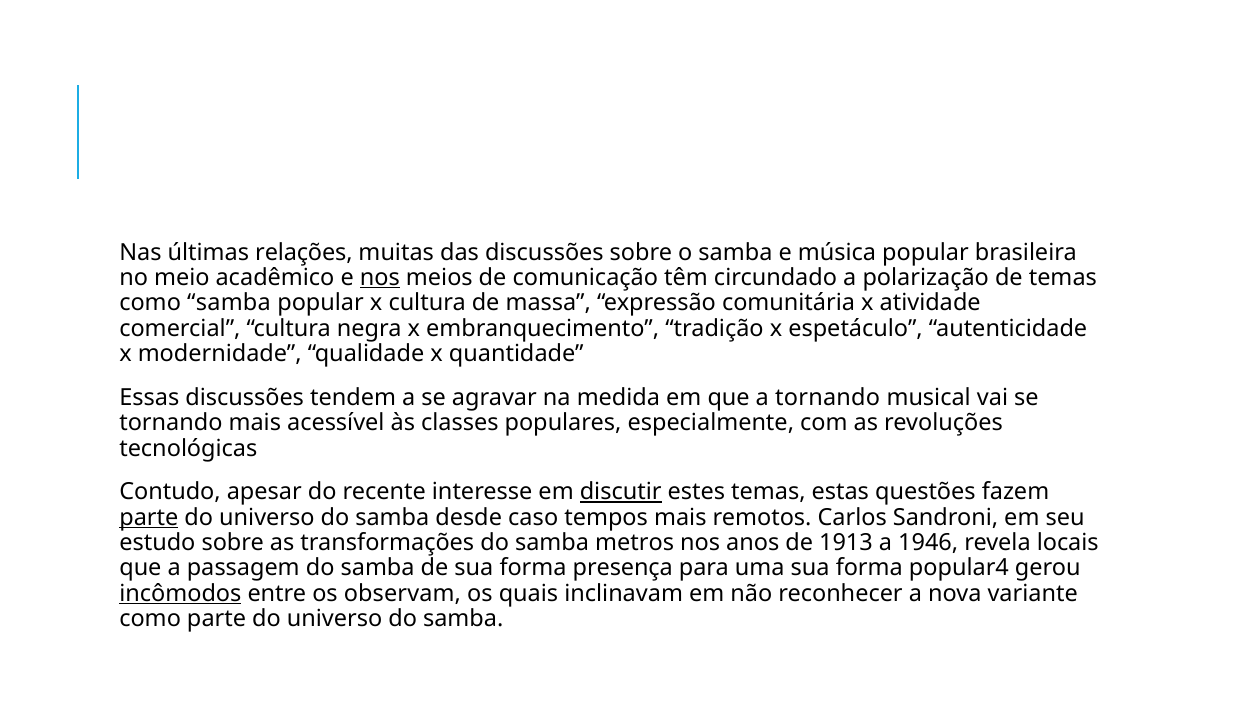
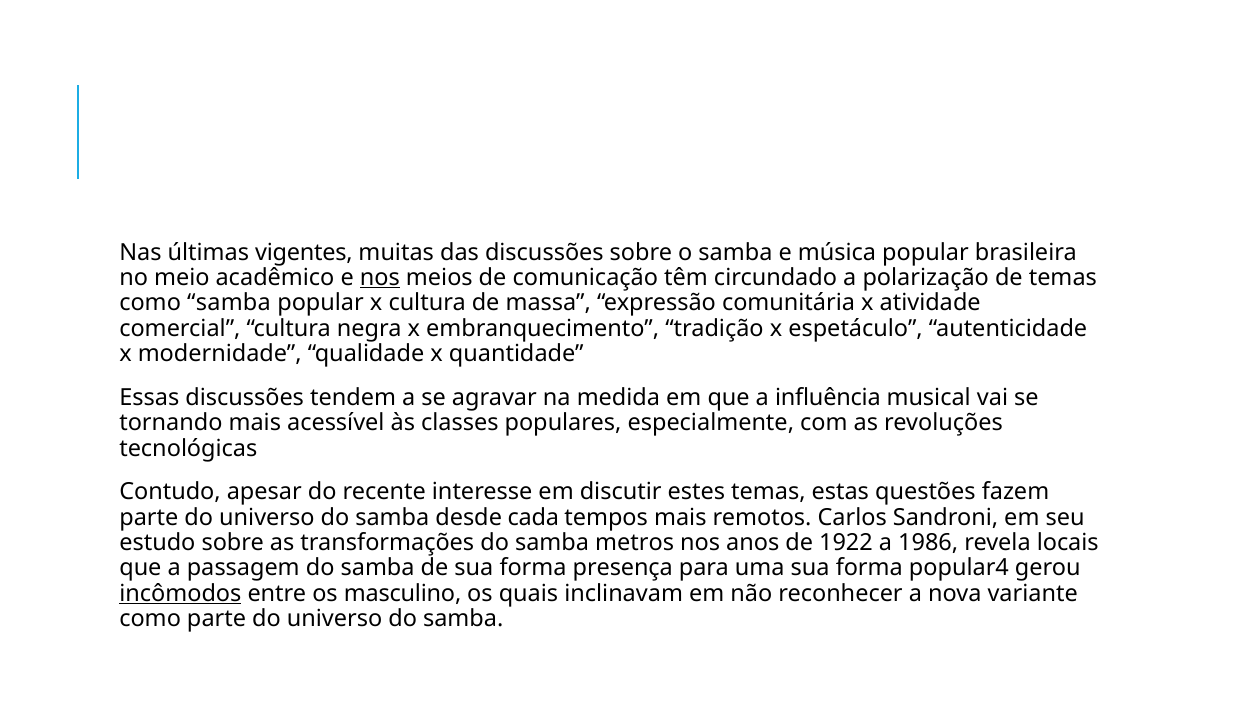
relações: relações -> vigentes
a tornando: tornando -> influência
discutir underline: present -> none
parte at (149, 517) underline: present -> none
caso: caso -> cada
1913: 1913 -> 1922
1946: 1946 -> 1986
observam: observam -> masculino
